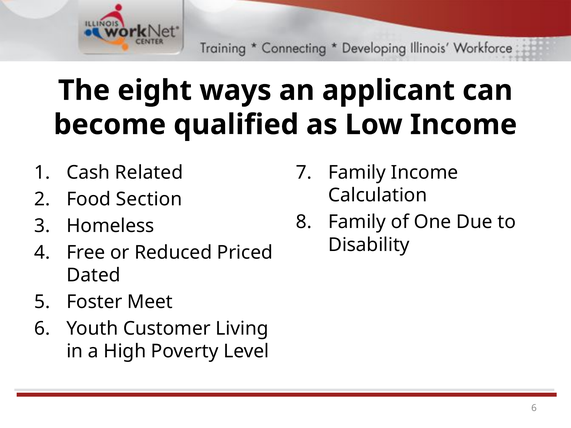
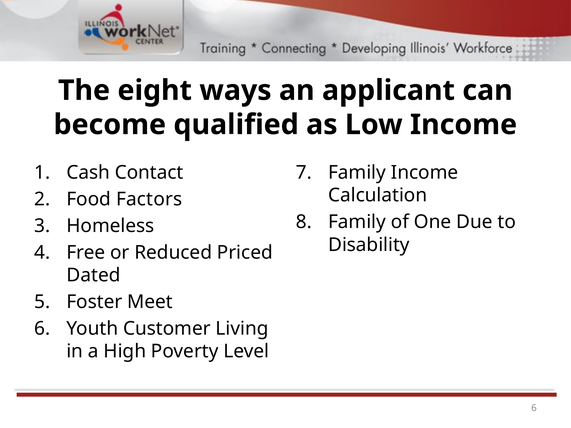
Related: Related -> Contact
Section: Section -> Factors
